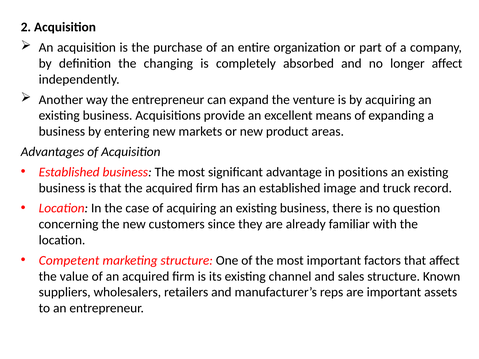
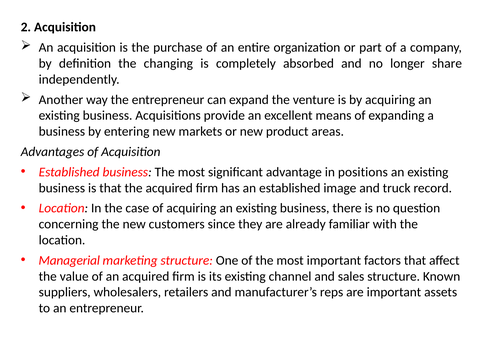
longer affect: affect -> share
Competent: Competent -> Managerial
